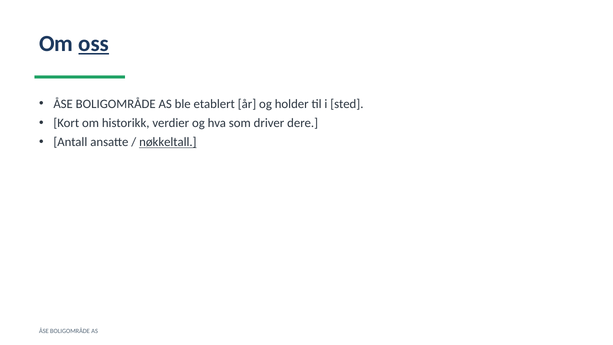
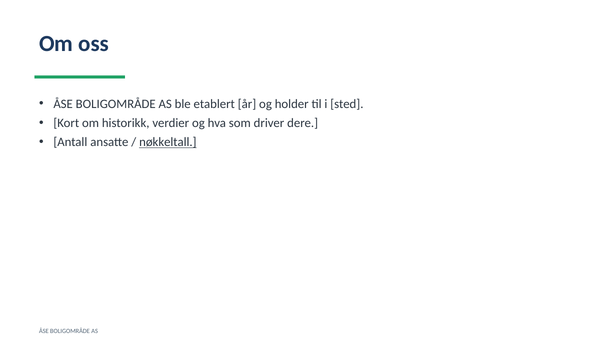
oss underline: present -> none
